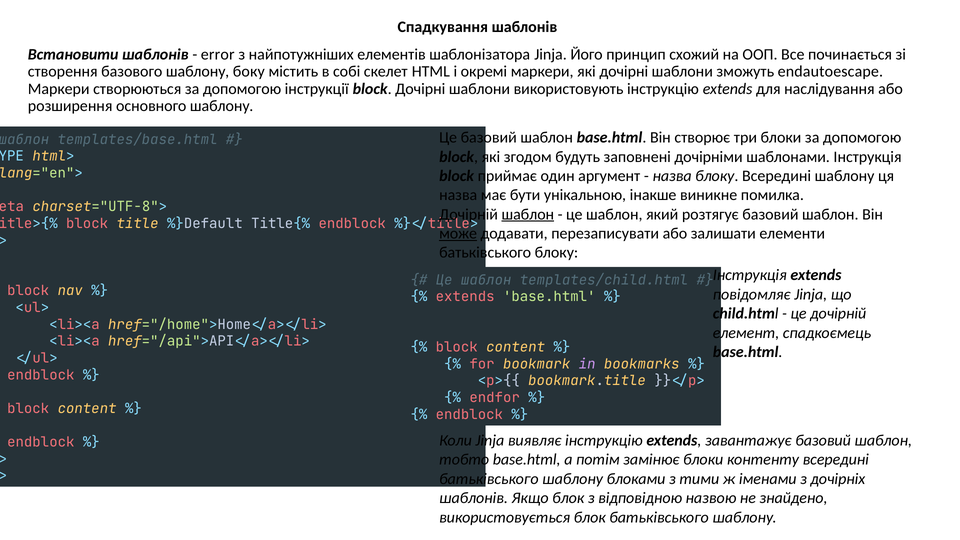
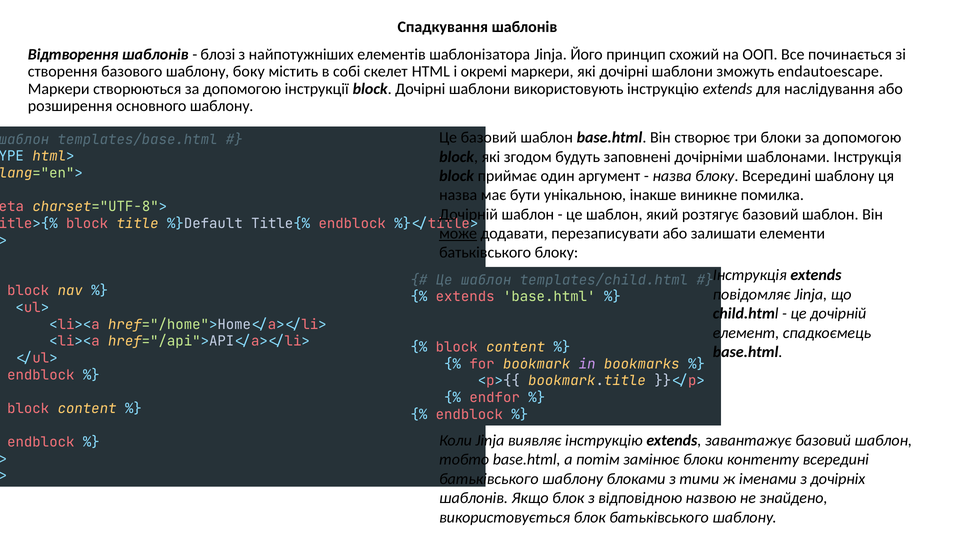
Встановити: Встановити -> Відтворення
error: error -> блозі
шаблон at (528, 214) underline: present -> none
